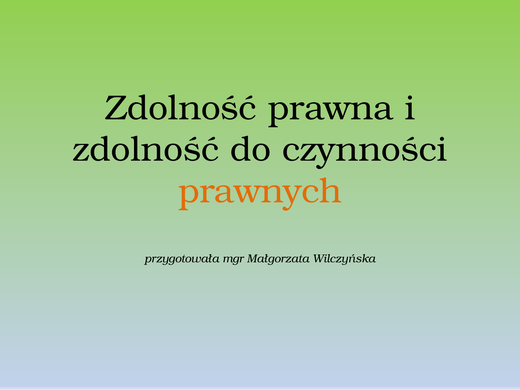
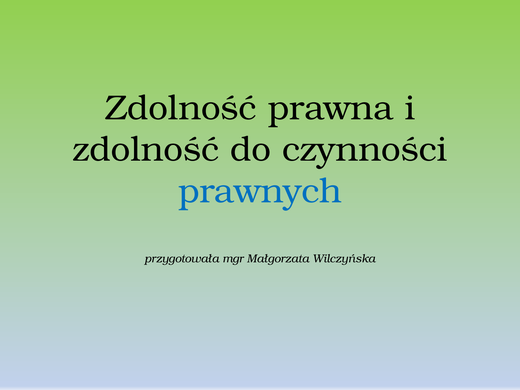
prawnych colour: orange -> blue
